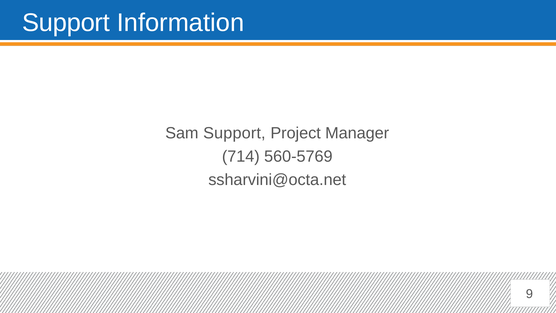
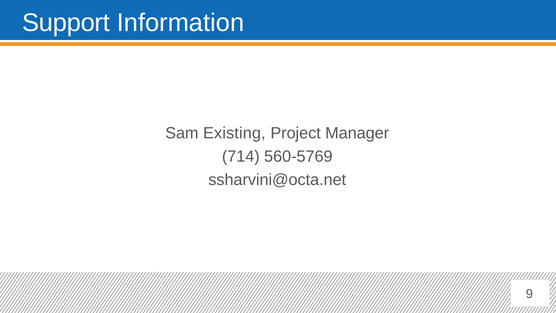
Sam Support: Support -> Existing
